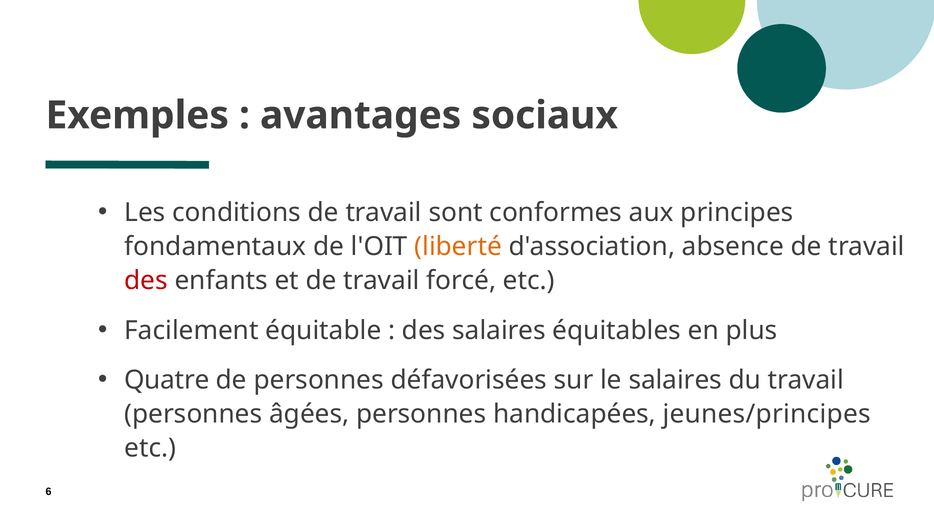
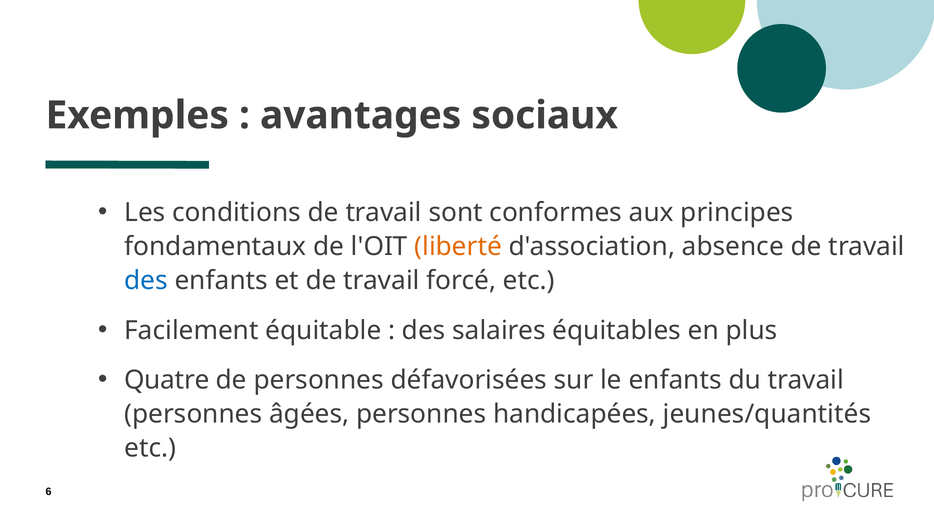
des at (146, 281) colour: red -> blue
le salaires: salaires -> enfants
jeunes/principes: jeunes/principes -> jeunes/quantités
